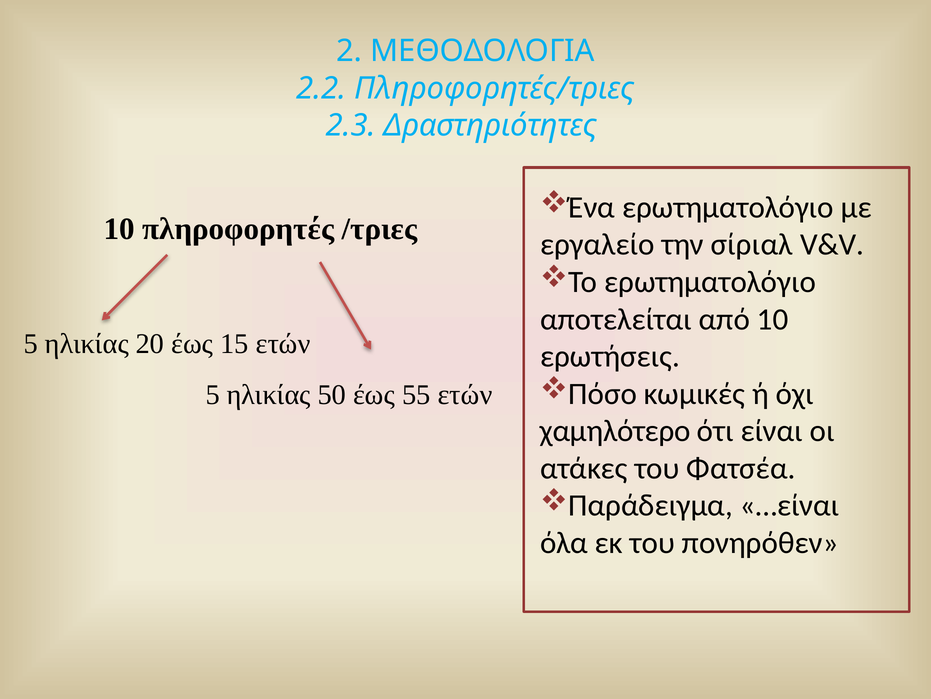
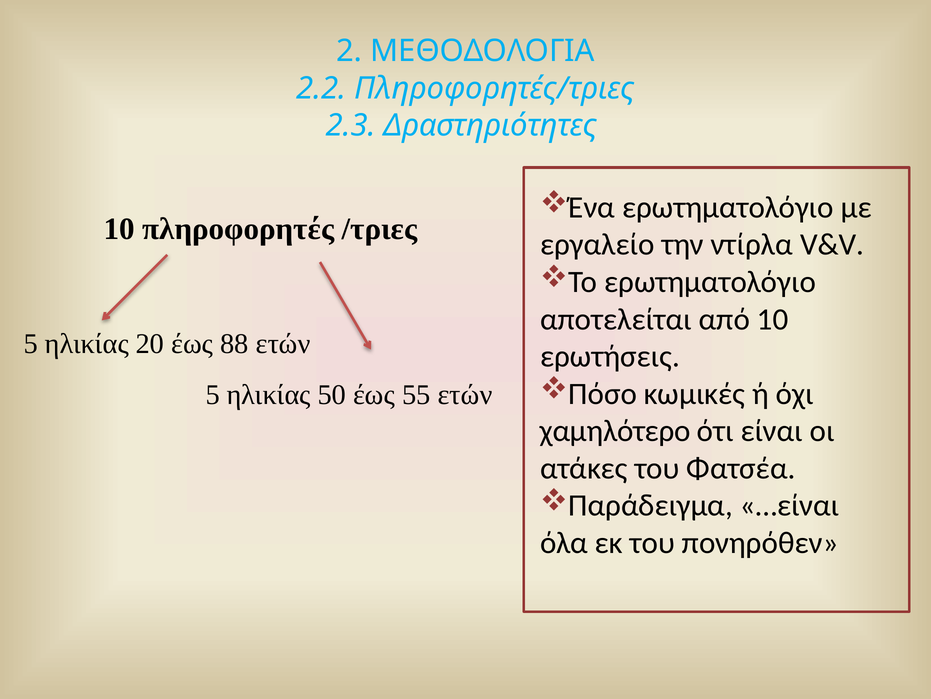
σίριαλ: σίριαλ -> ντίρλα
15: 15 -> 88
